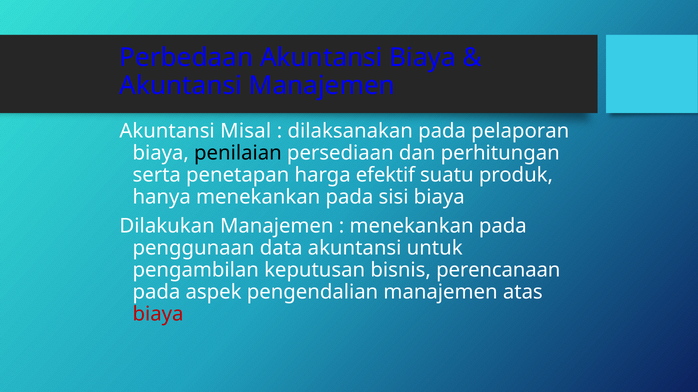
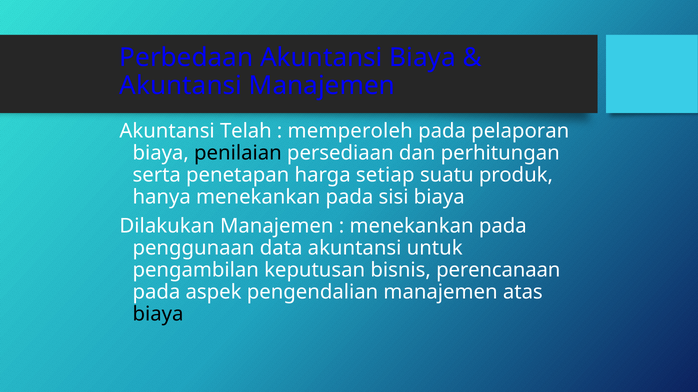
Misal: Misal -> Telah
dilaksanakan: dilaksanakan -> memperoleh
efektif: efektif -> setiap
biaya at (158, 314) colour: red -> black
